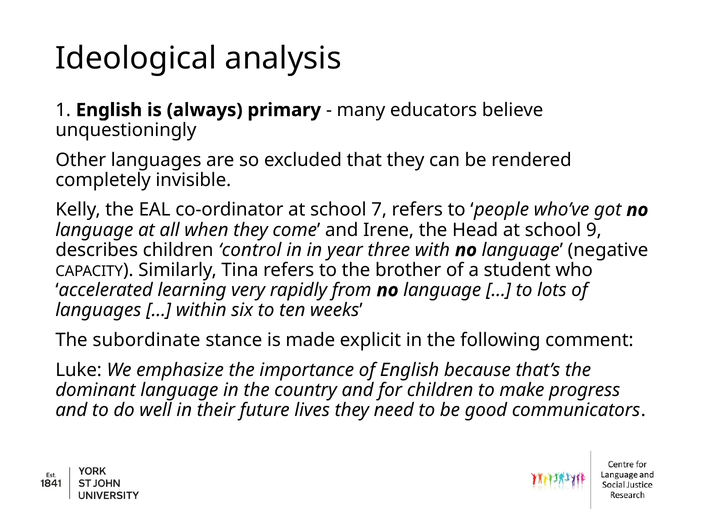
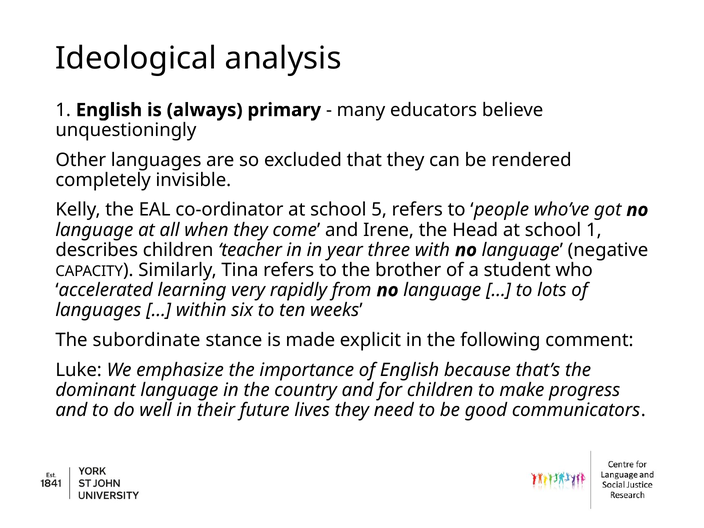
7: 7 -> 5
school 9: 9 -> 1
control: control -> teacher
